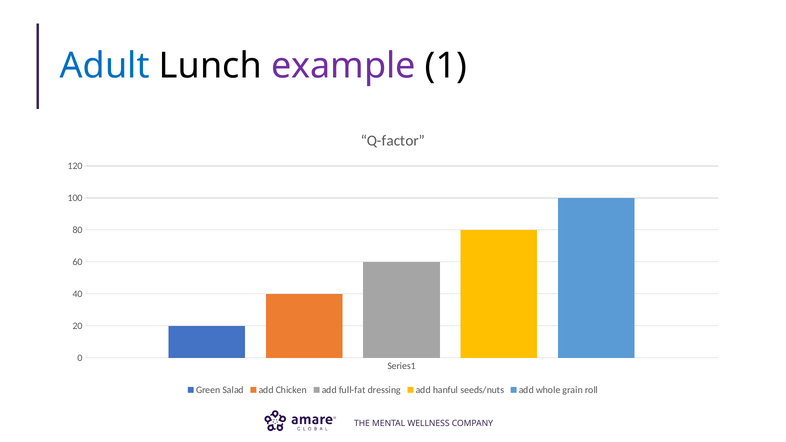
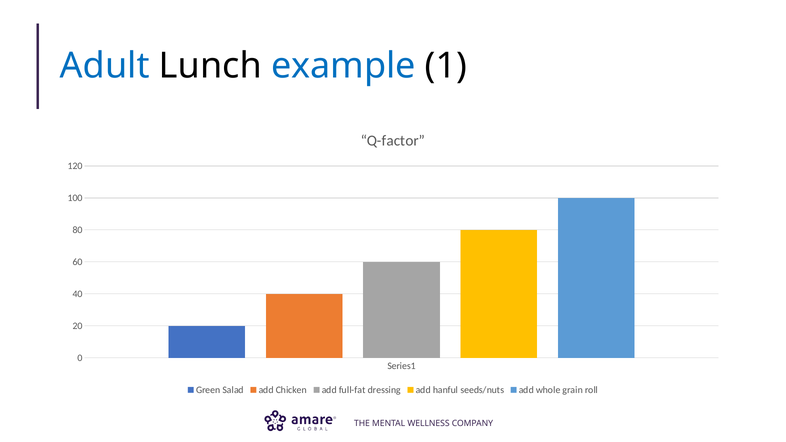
example colour: purple -> blue
